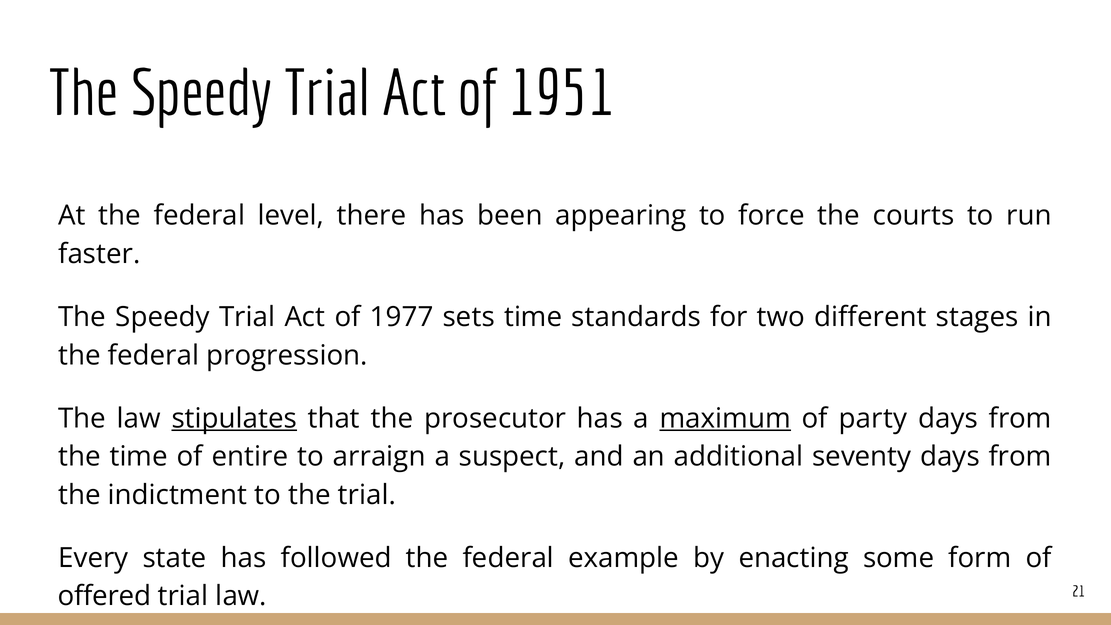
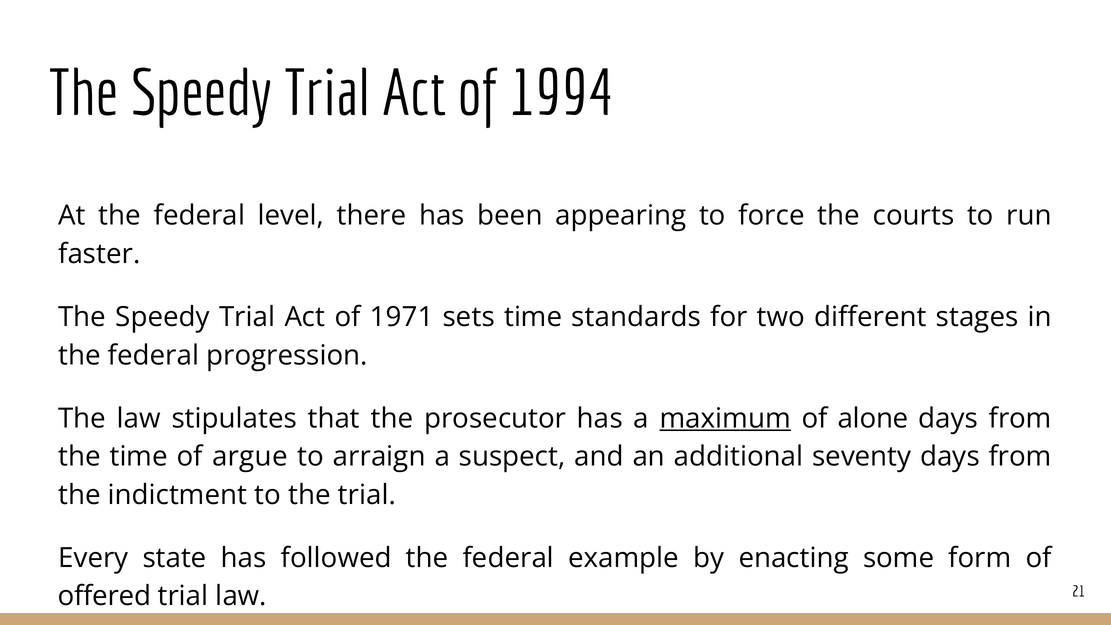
1951: 1951 -> 1994
1977: 1977 -> 1971
stipulates underline: present -> none
party: party -> alone
entire: entire -> argue
